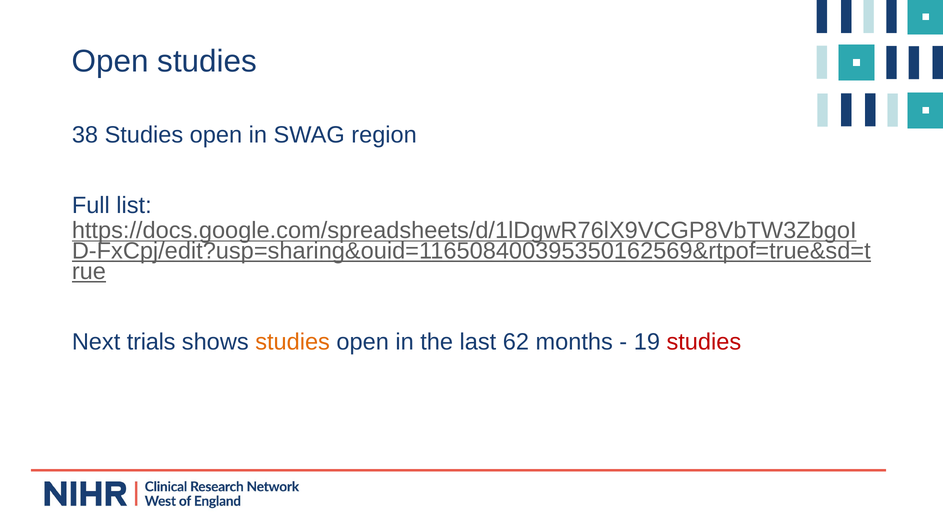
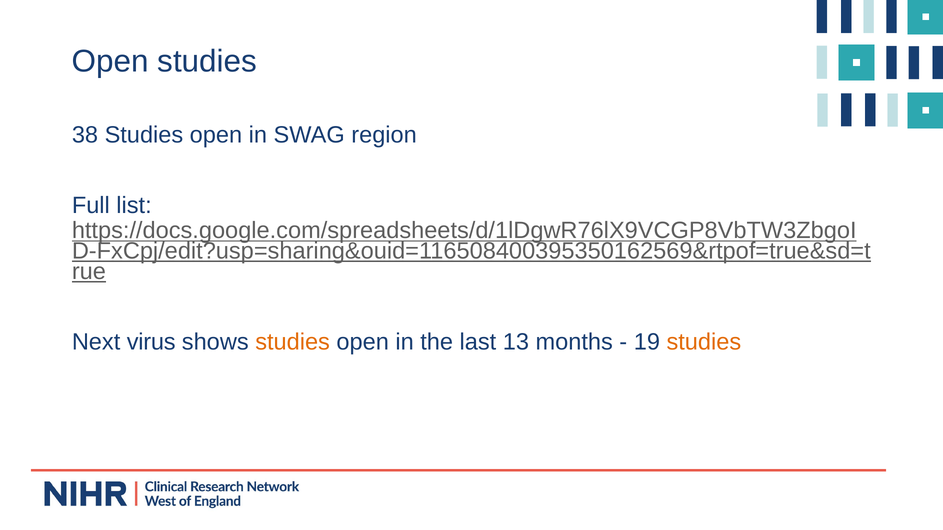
trials: trials -> virus
62: 62 -> 13
studies at (704, 342) colour: red -> orange
